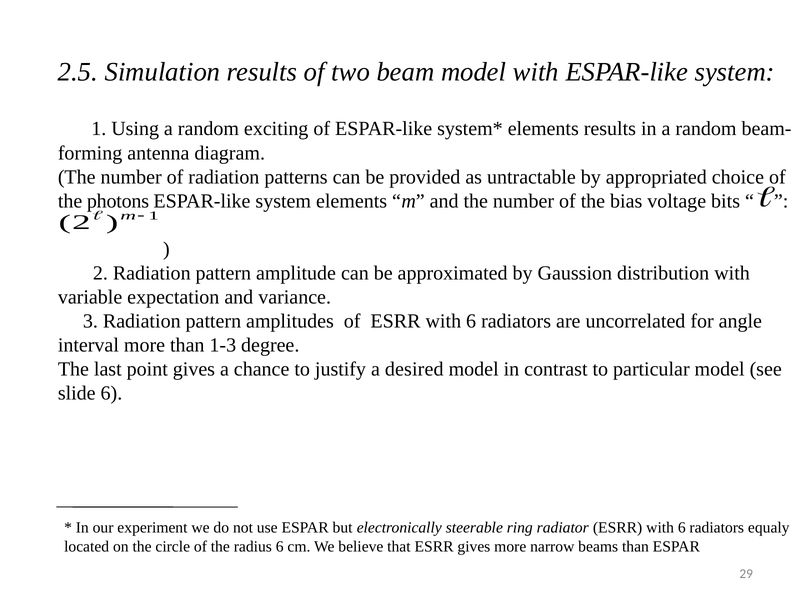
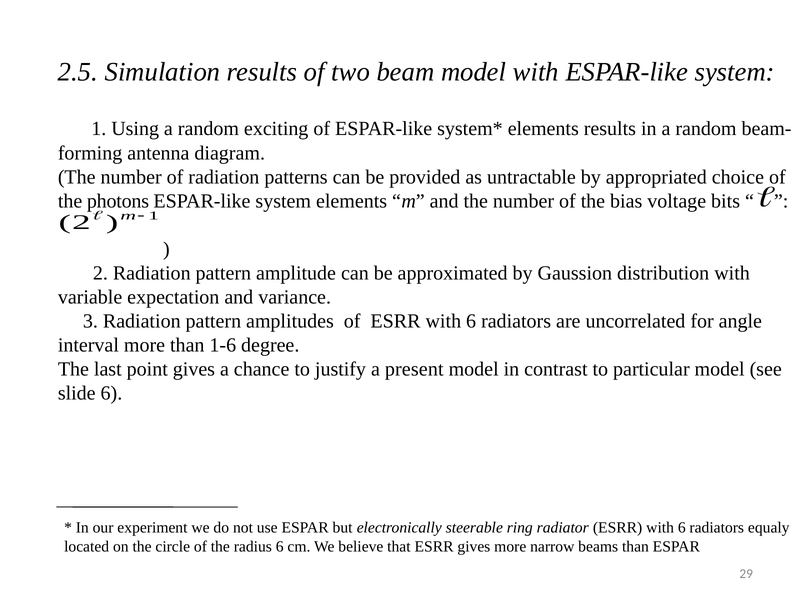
1-3: 1-3 -> 1-6
desired: desired -> present
